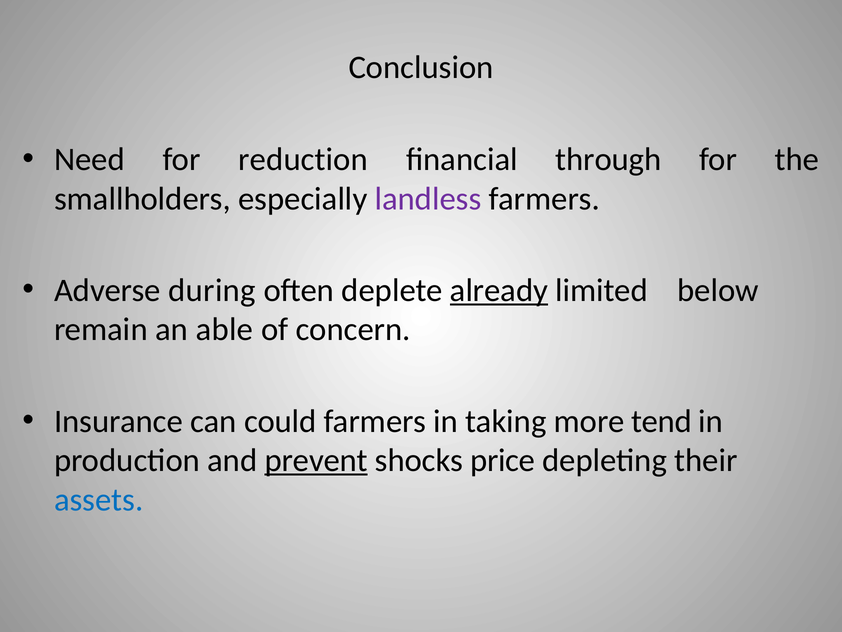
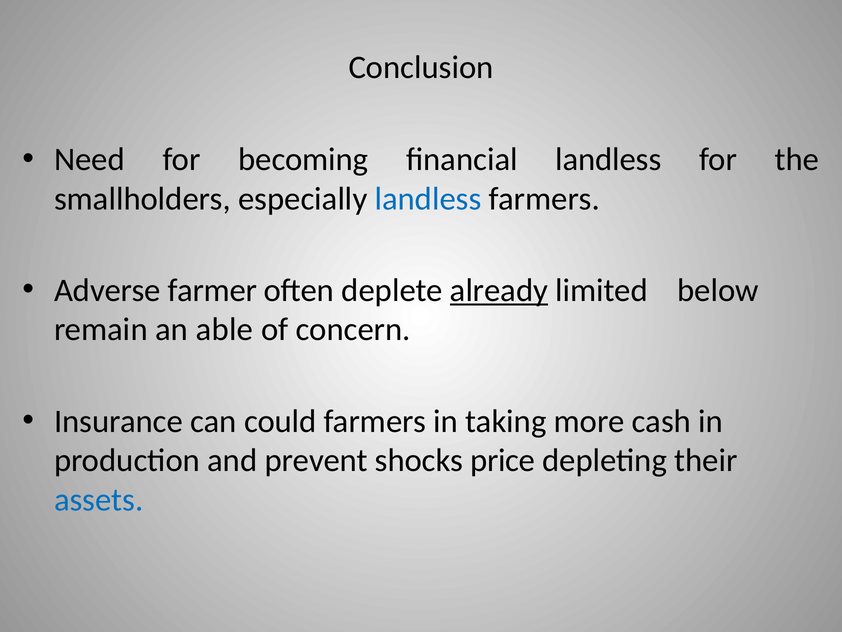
reduction: reduction -> becoming
financial through: through -> landless
landless at (428, 199) colour: purple -> blue
during: during -> farmer
tend: tend -> cash
prevent underline: present -> none
